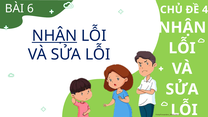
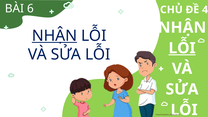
LỖI at (182, 48) underline: none -> present
